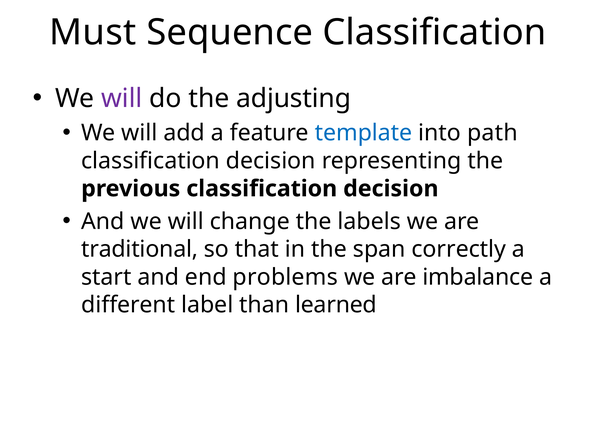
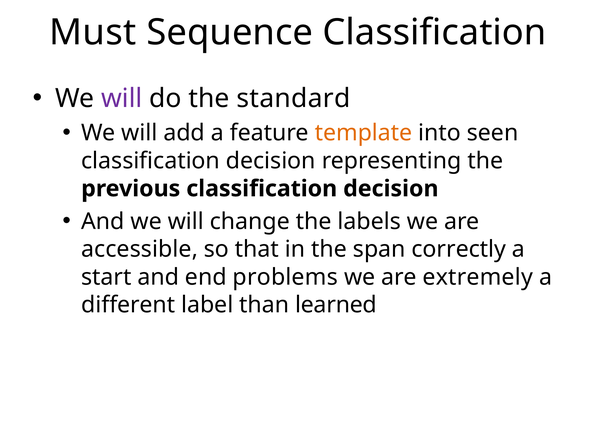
adjusting: adjusting -> standard
template colour: blue -> orange
path: path -> seen
traditional: traditional -> accessible
imbalance: imbalance -> extremely
